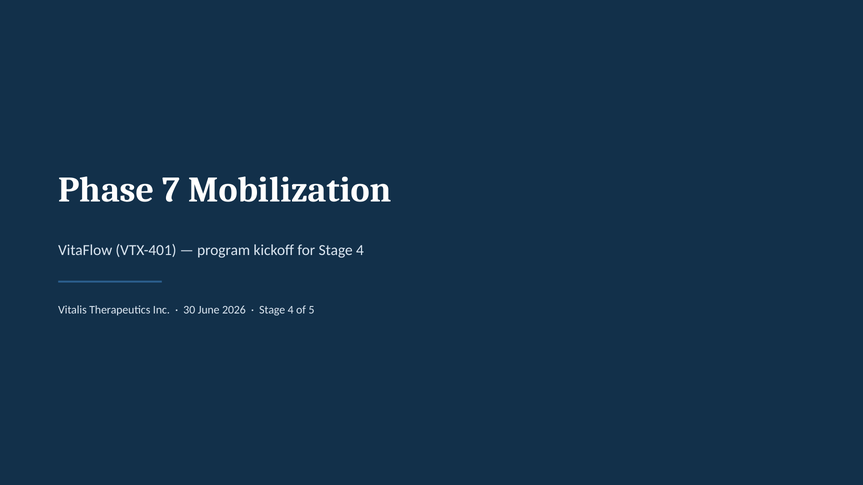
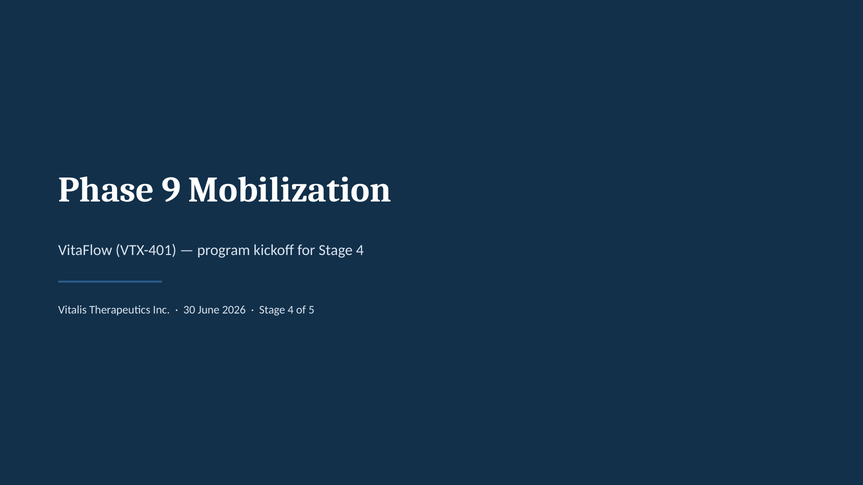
7: 7 -> 9
